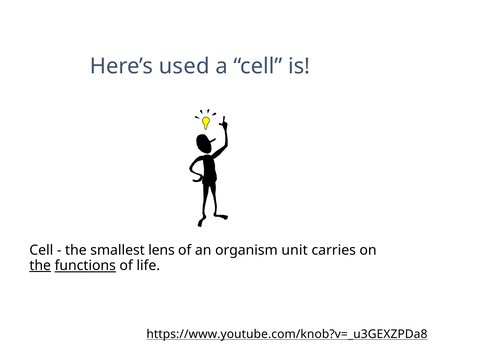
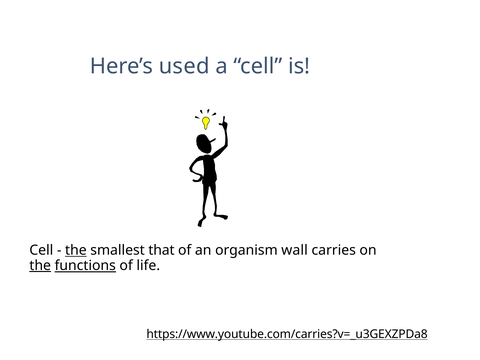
the at (76, 250) underline: none -> present
lens: lens -> that
unit: unit -> wall
https://www.youtube.com/knob?v=_u3GEXZPDa8: https://www.youtube.com/knob?v=_u3GEXZPDa8 -> https://www.youtube.com/carries?v=_u3GEXZPDa8
